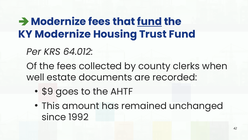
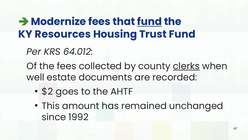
KY Modernize: Modernize -> Resources
clerks underline: none -> present
$9: $9 -> $2
